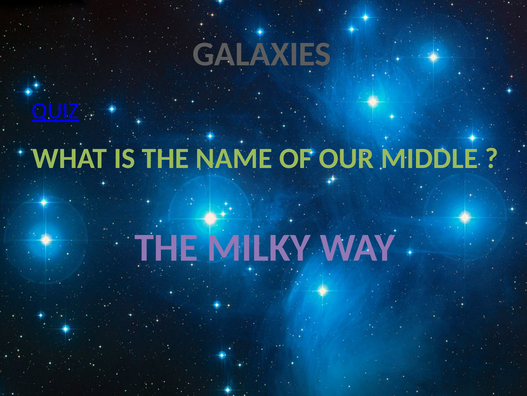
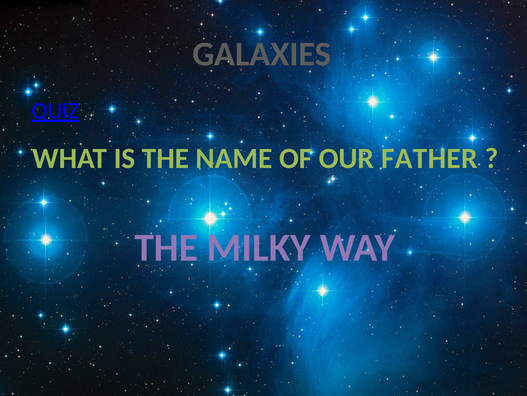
MIDDLE: MIDDLE -> FATHER
